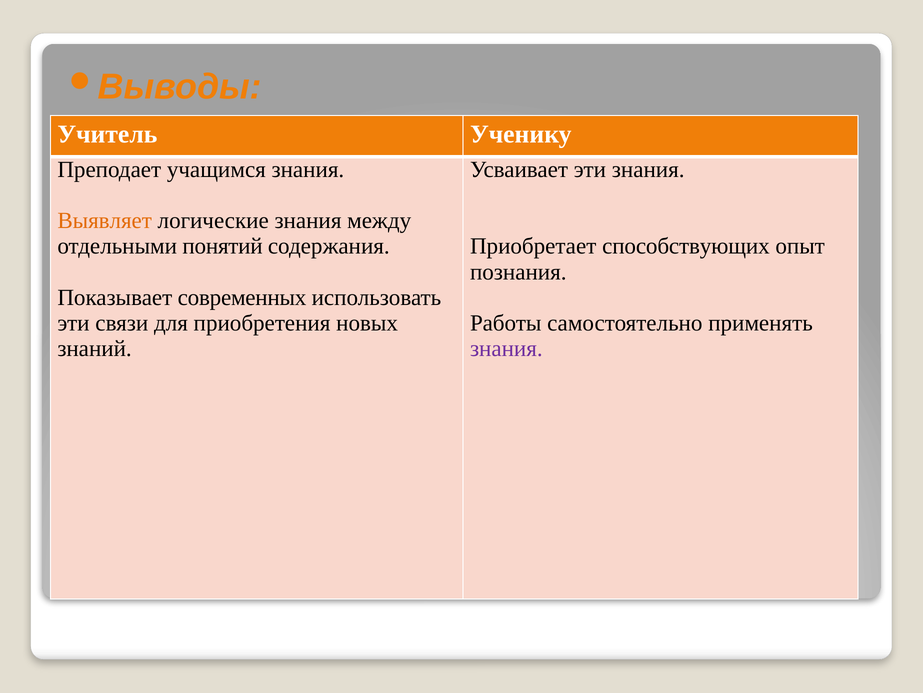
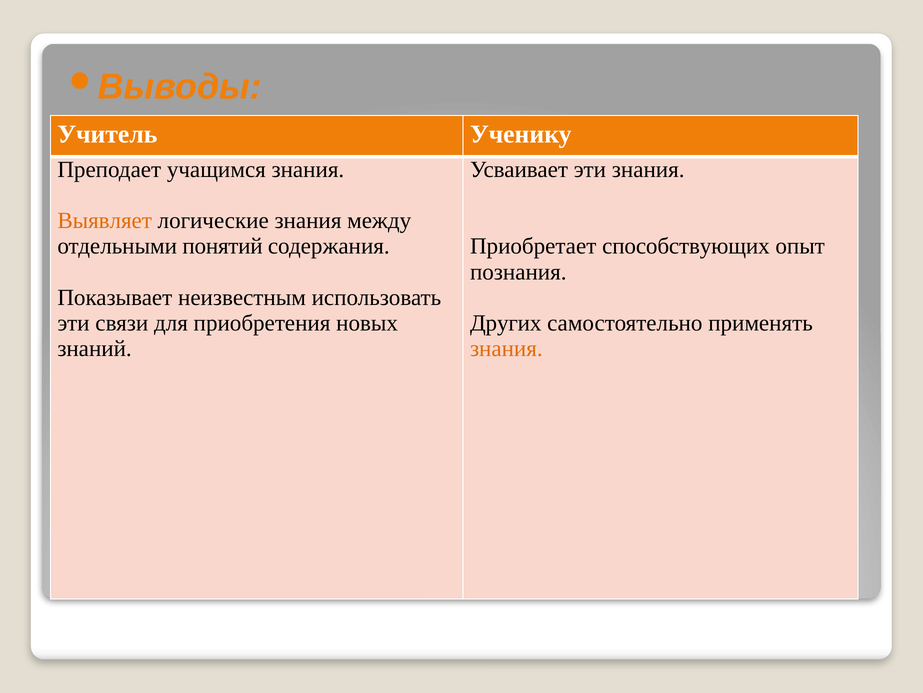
современных: современных -> неизвестным
Работы: Работы -> Других
знания at (506, 348) colour: purple -> orange
